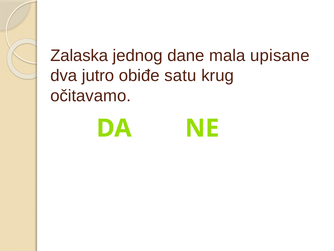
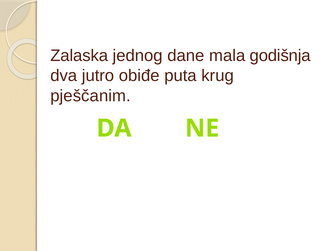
upisane: upisane -> godišnja
satu: satu -> puta
očitavamo: očitavamo -> pješčanim
